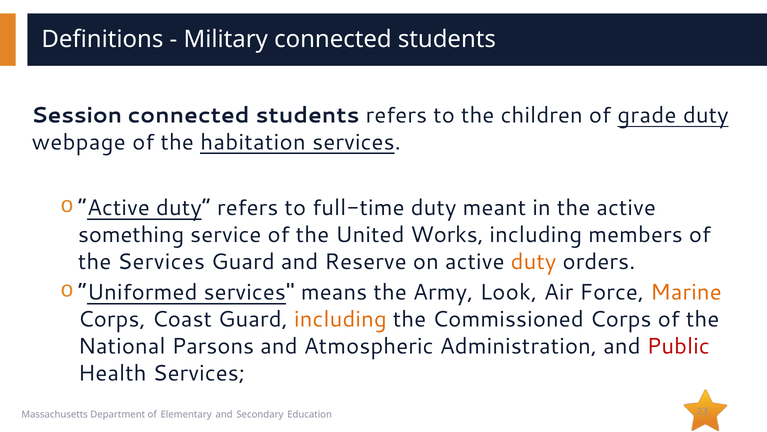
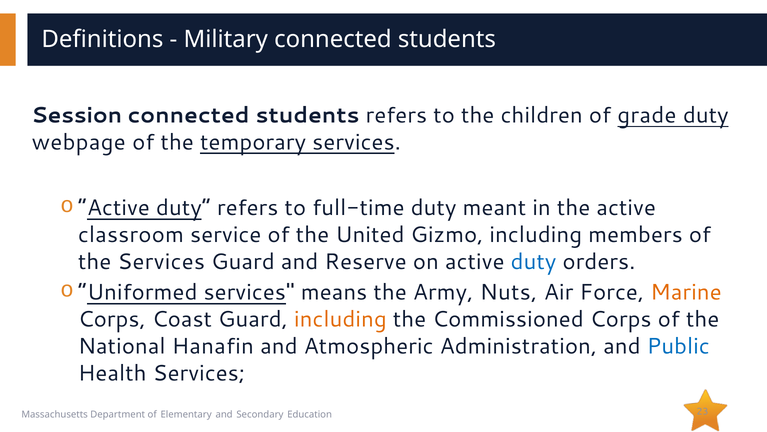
habitation: habitation -> temporary
something: something -> classroom
Works: Works -> Gizmo
duty at (534, 261) colour: orange -> blue
Look: Look -> Nuts
Parsons: Parsons -> Hanafin
Public colour: red -> blue
